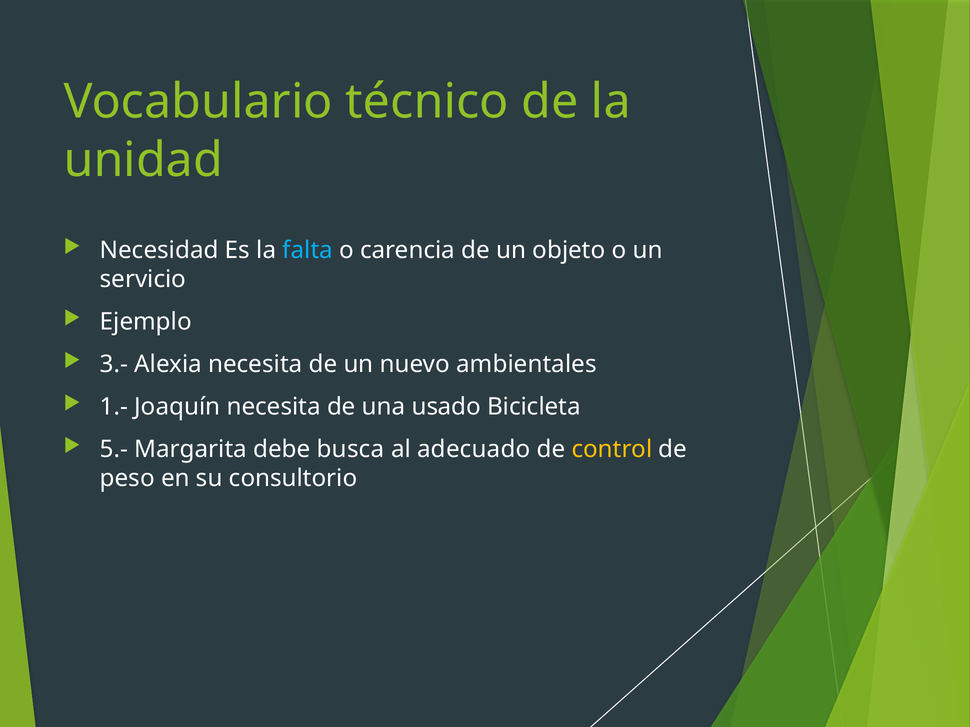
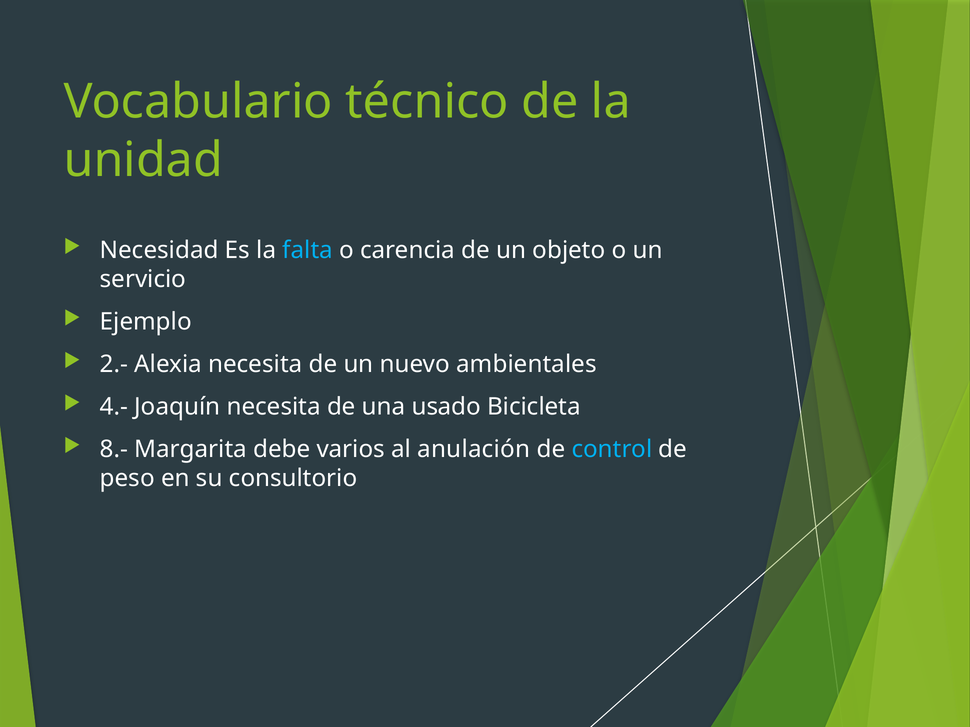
3.-: 3.- -> 2.-
1.-: 1.- -> 4.-
5.-: 5.- -> 8.-
busca: busca -> varios
adecuado: adecuado -> anulación
control colour: yellow -> light blue
